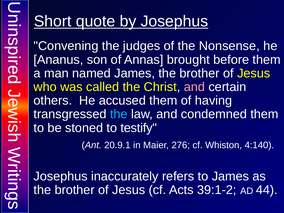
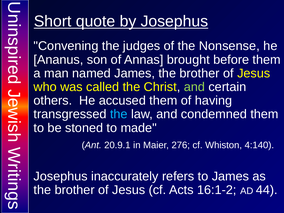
and at (194, 87) colour: pink -> light green
testify: testify -> made
39:1-2: 39:1-2 -> 16:1-2
